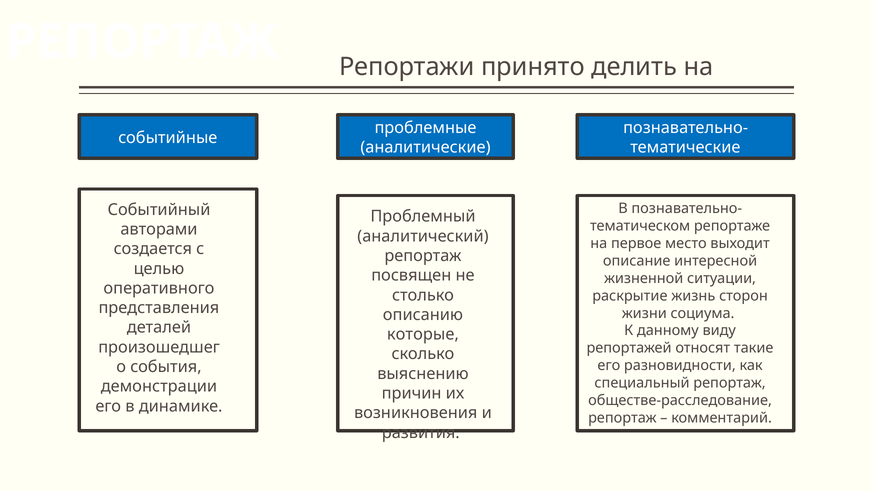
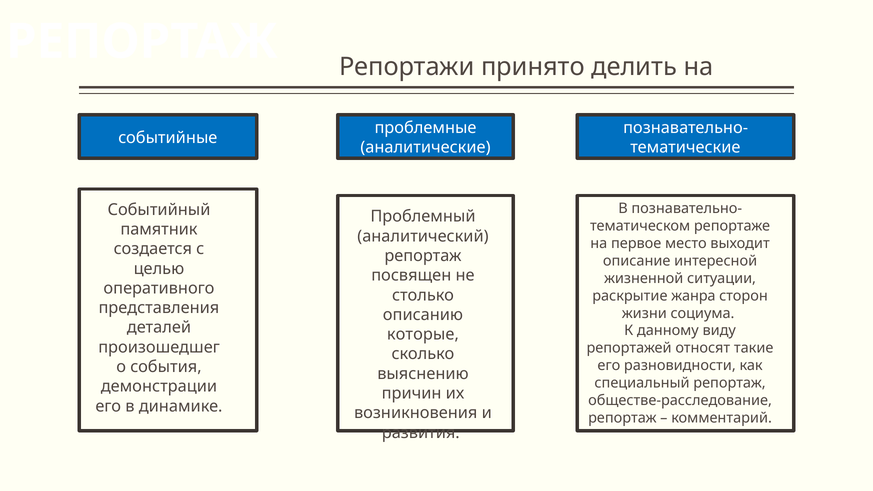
авторами: авторами -> памятник
жизнь: жизнь -> жанра
